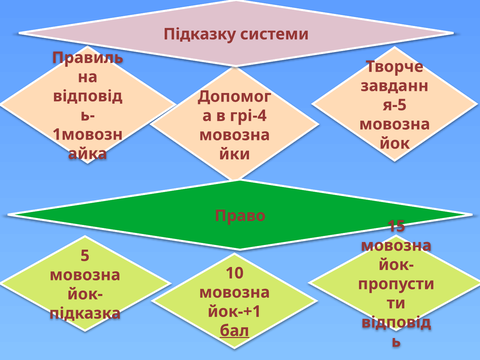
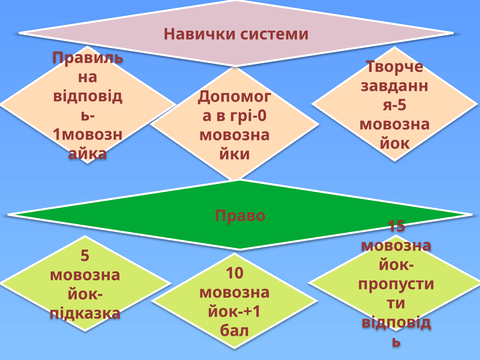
Підказку: Підказку -> Навички
грі-4: грі-4 -> грі-0
бал underline: present -> none
